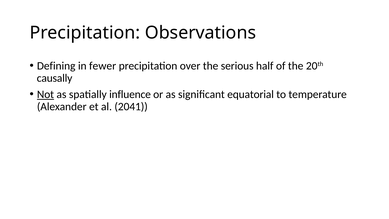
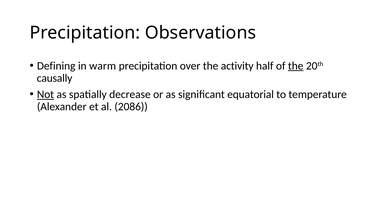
fewer: fewer -> warm
serious: serious -> activity
the at (296, 66) underline: none -> present
influence: influence -> decrease
2041: 2041 -> 2086
